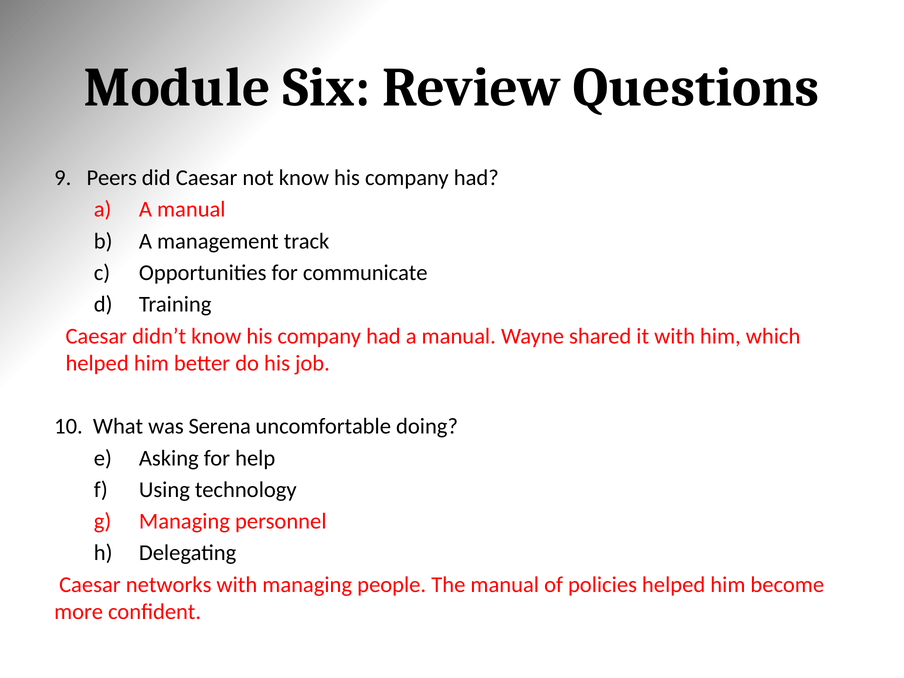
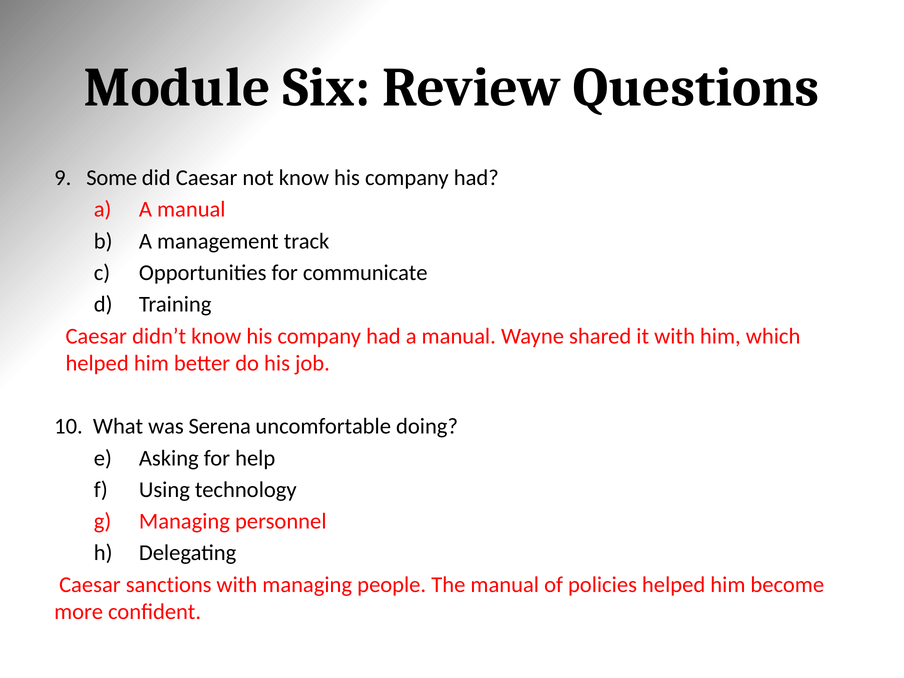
Peers: Peers -> Some
networks: networks -> sanctions
